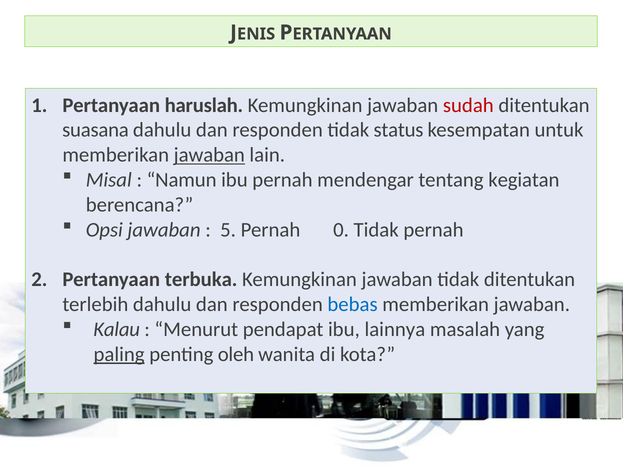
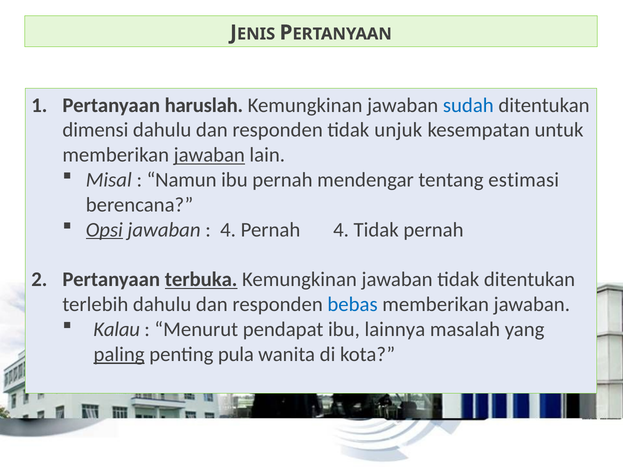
sudah colour: red -> blue
suasana: suasana -> dimensi
status: status -> unjuk
kegiatan: kegiatan -> estimasi
Opsi underline: none -> present
5 at (228, 230): 5 -> 4
Pernah 0: 0 -> 4
terbuka underline: none -> present
oleh: oleh -> pula
